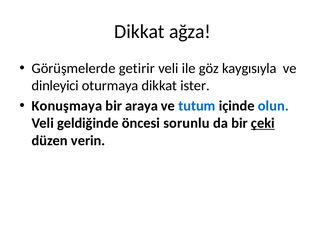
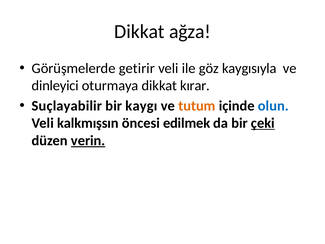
ister: ister -> kırar
Konuşmaya: Konuşmaya -> Suçlayabilir
araya: araya -> kaygı
tutum colour: blue -> orange
geldiğinde: geldiğinde -> kalkmışsın
sorunlu: sorunlu -> edilmek
verin underline: none -> present
